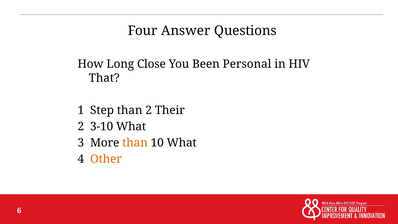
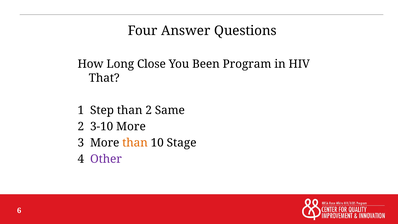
Personal: Personal -> Program
Their: Their -> Same
3-10 What: What -> More
10 What: What -> Stage
Other colour: orange -> purple
